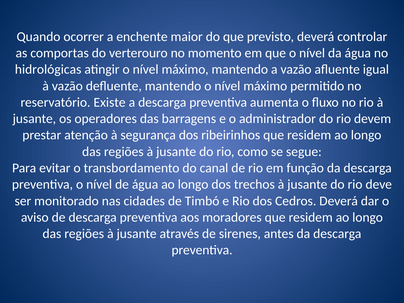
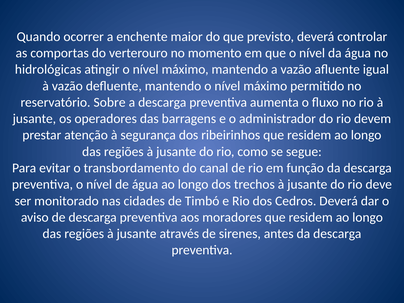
Existe: Existe -> Sobre
